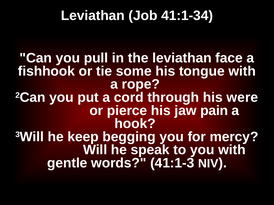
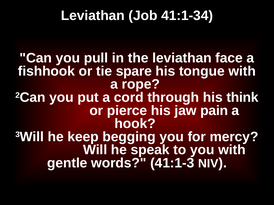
some: some -> spare
were: were -> think
